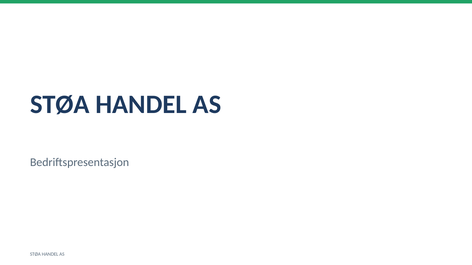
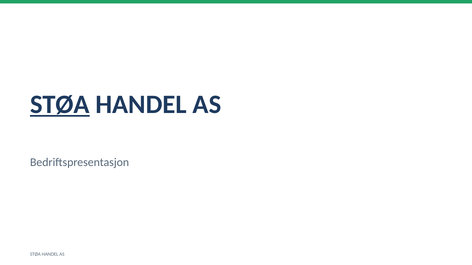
STØA at (60, 105) underline: none -> present
